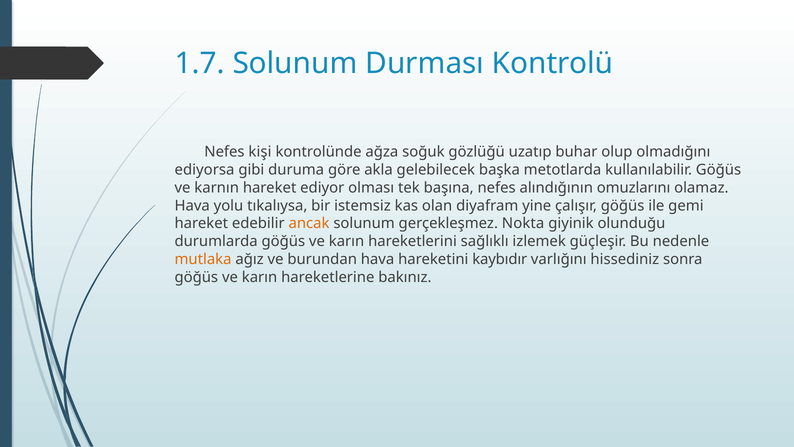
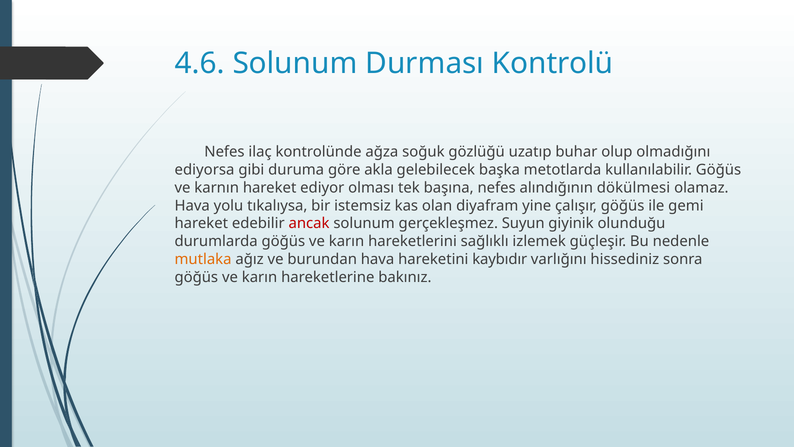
1.7: 1.7 -> 4.6
kişi: kişi -> ilaç
omuzlarını: omuzlarını -> dökülmesi
ancak colour: orange -> red
Nokta: Nokta -> Suyun
